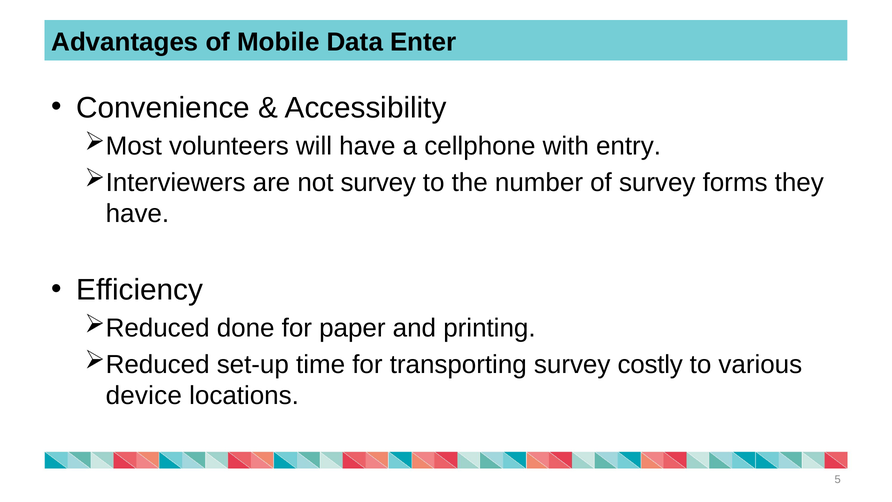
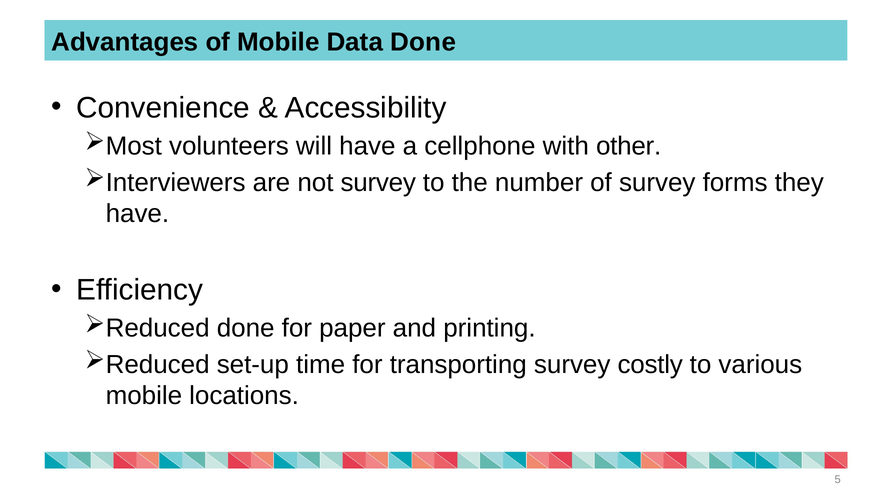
Data Enter: Enter -> Done
entry: entry -> other
device at (144, 395): device -> mobile
